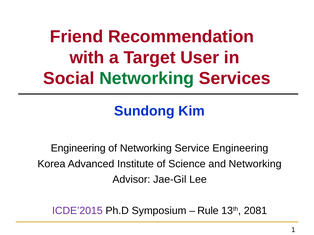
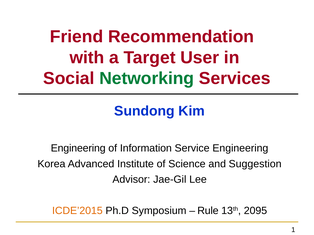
of Networking: Networking -> Information
and Networking: Networking -> Suggestion
ICDE’2015 colour: purple -> orange
2081: 2081 -> 2095
